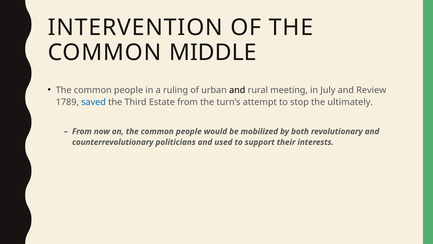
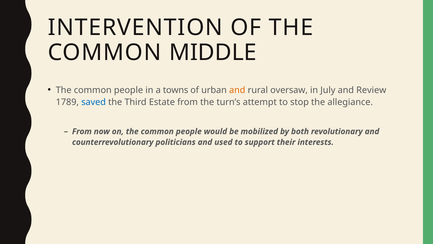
ruling: ruling -> towns
and at (237, 90) colour: black -> orange
meeting: meeting -> oversaw
ultimately: ultimately -> allegiance
